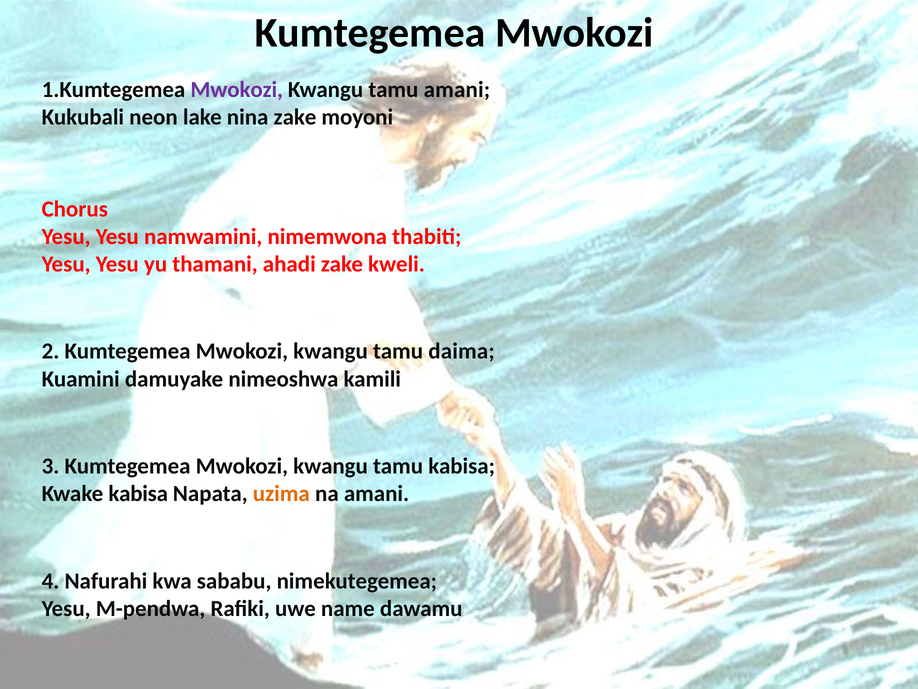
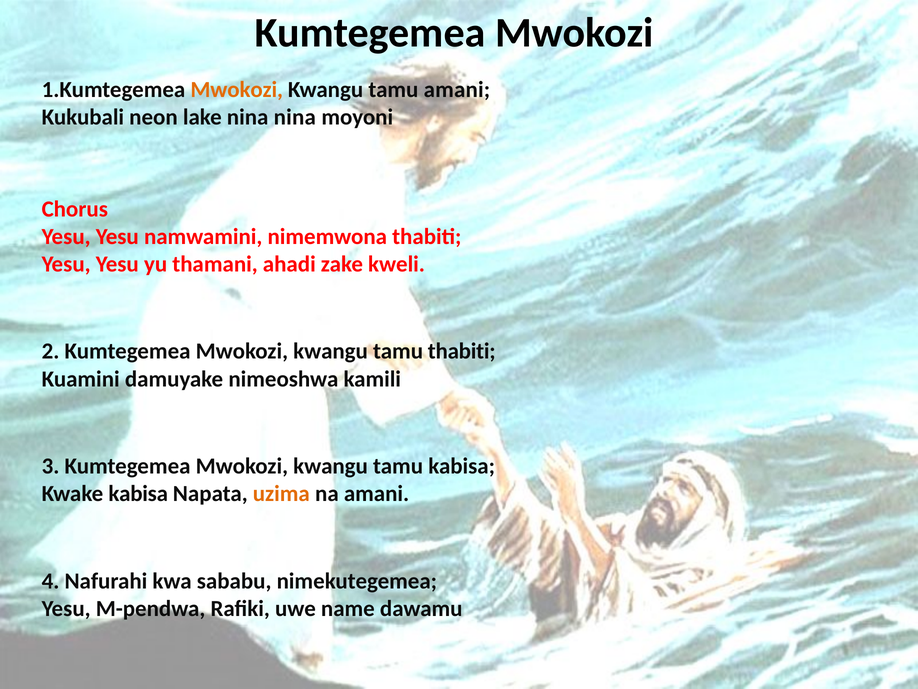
Mwokozi at (237, 90) colour: purple -> orange
nina zake: zake -> nina
tamu daima: daima -> thabiti
